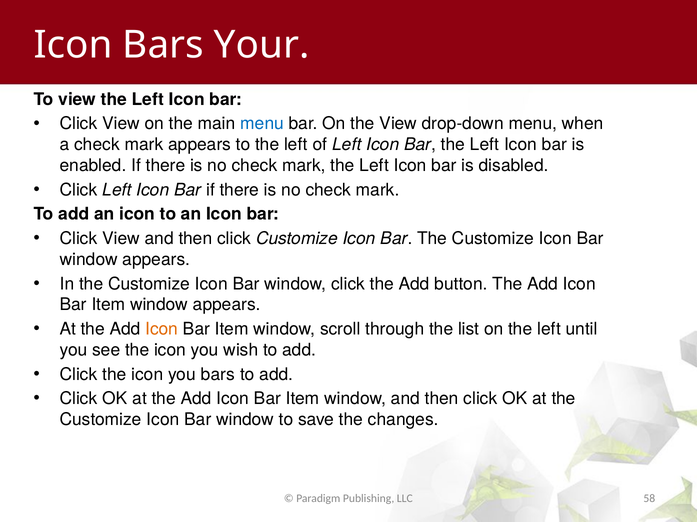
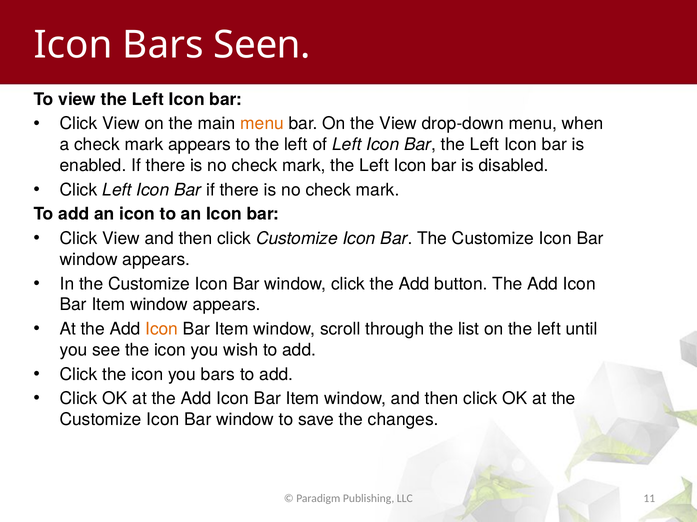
Your: Your -> Seen
menu at (262, 124) colour: blue -> orange
58: 58 -> 11
